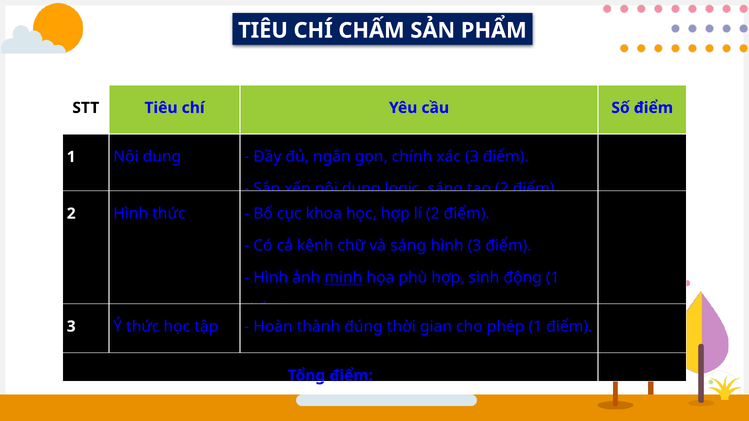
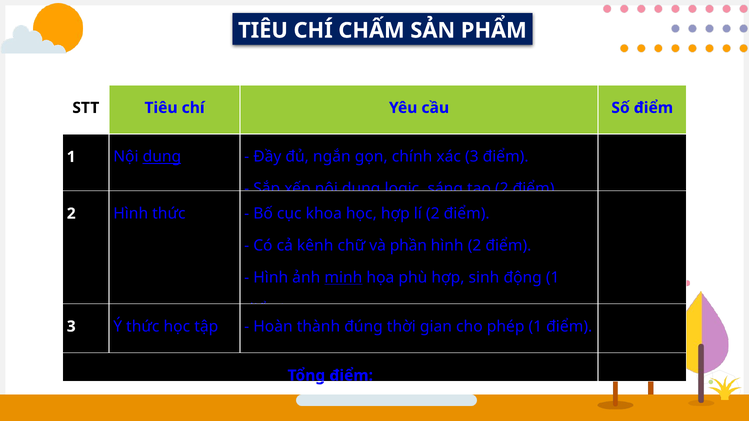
dung at (162, 157) underline: none -> present
và sáng: sáng -> phần
hình 3: 3 -> 2
